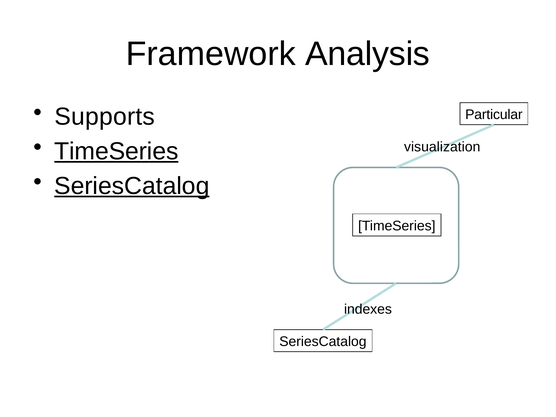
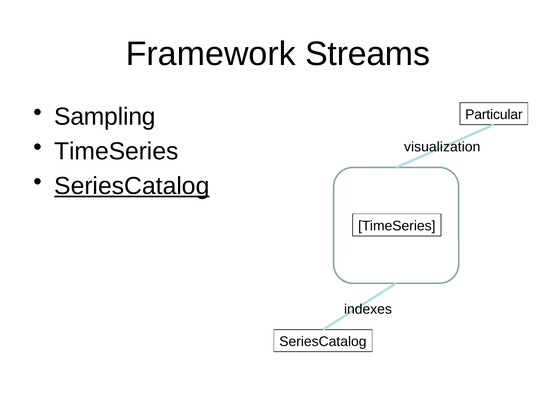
Analysis: Analysis -> Streams
Supports: Supports -> Sampling
TimeSeries at (116, 151) underline: present -> none
